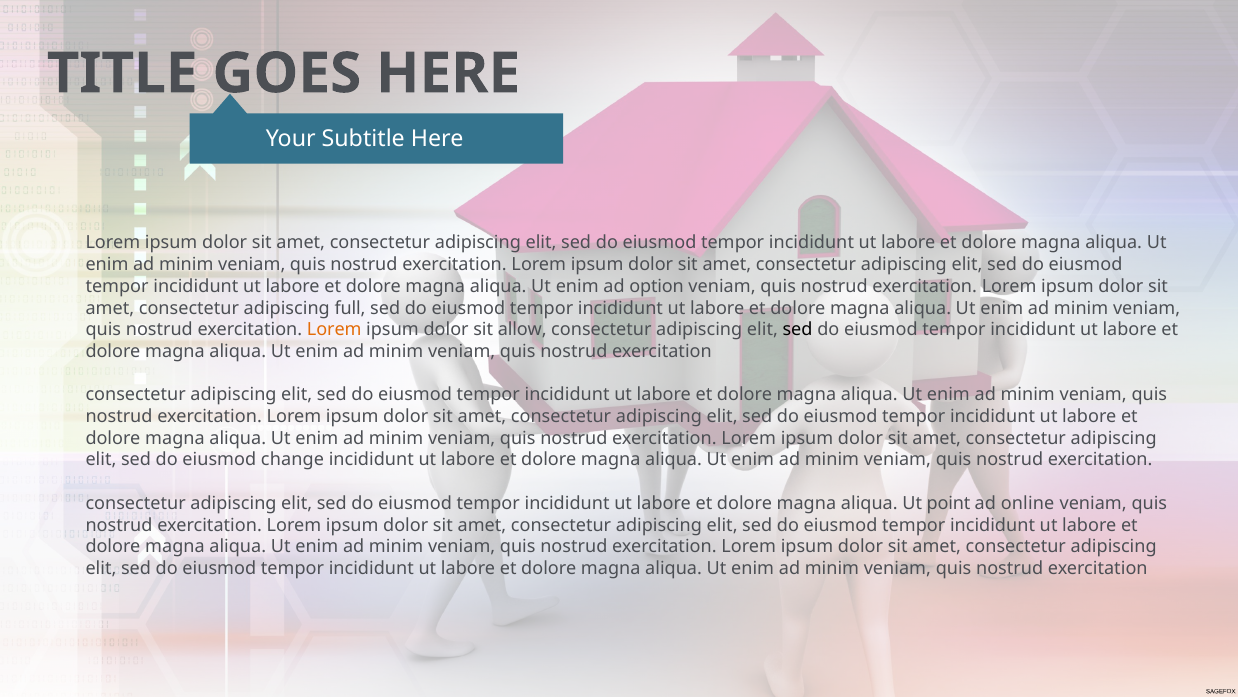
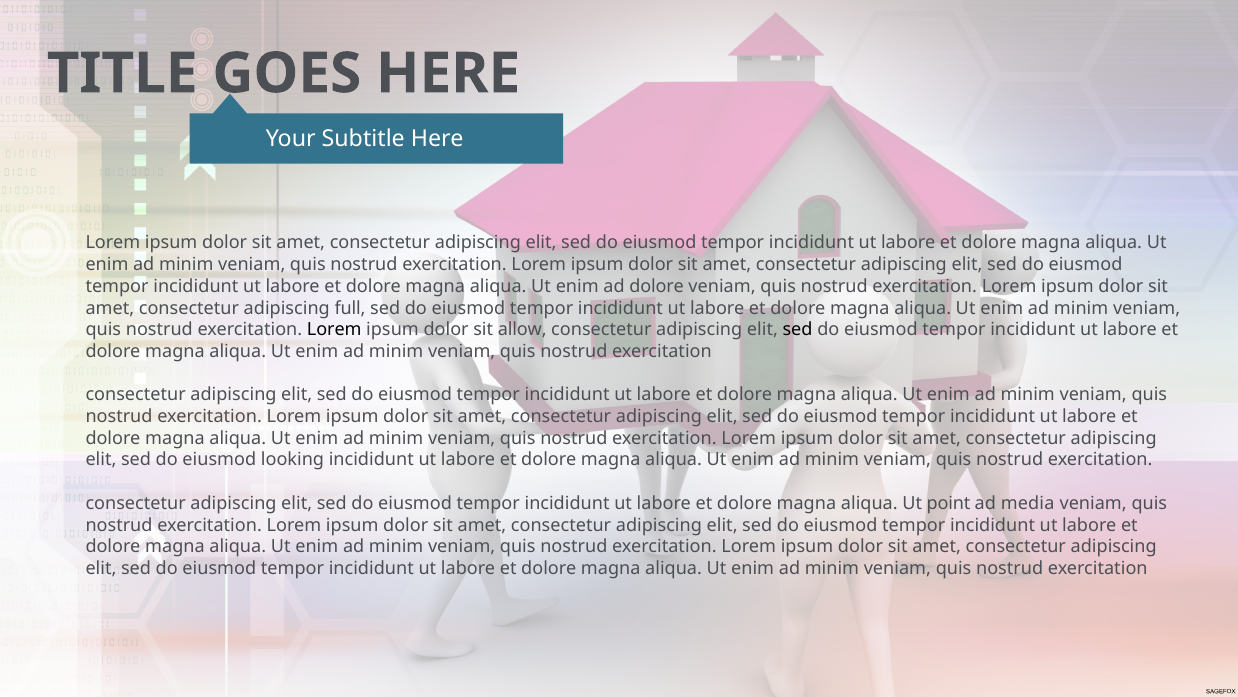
ad option: option -> dolore
Lorem at (334, 330) colour: orange -> black
change: change -> looking
online: online -> media
